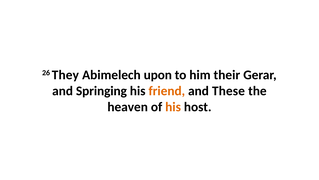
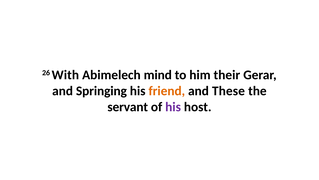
They: They -> With
upon: upon -> mind
heaven: heaven -> servant
his at (173, 107) colour: orange -> purple
